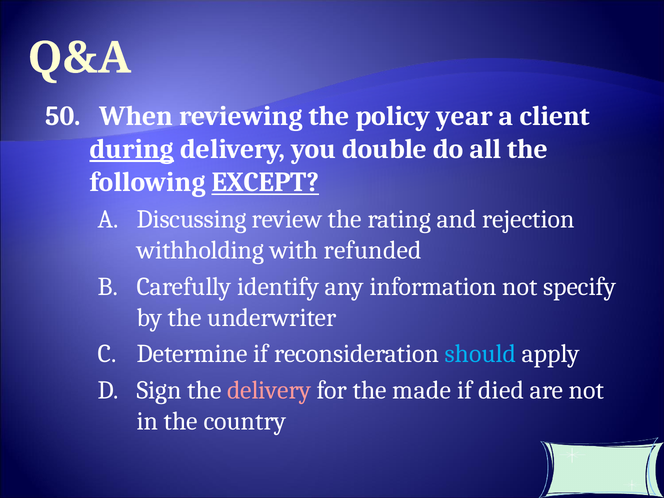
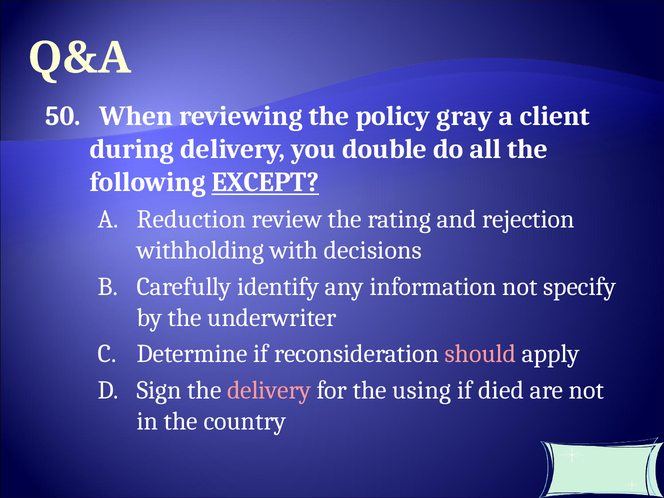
year: year -> gray
during underline: present -> none
Discussing: Discussing -> Reduction
refunded: refunded -> decisions
should colour: light blue -> pink
made: made -> using
